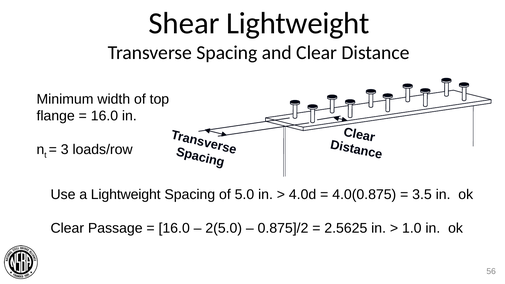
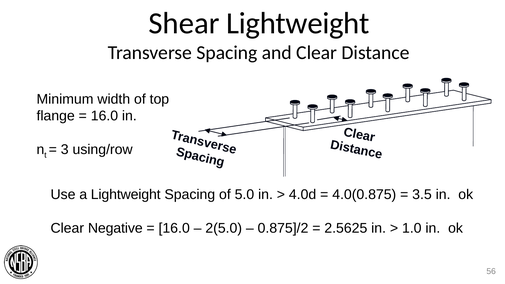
loads/row: loads/row -> using/row
Passage: Passage -> Negative
